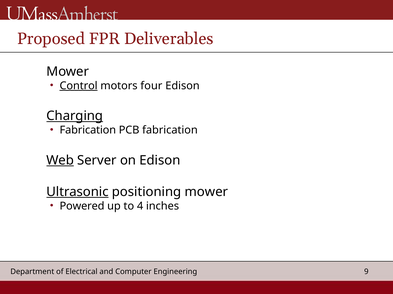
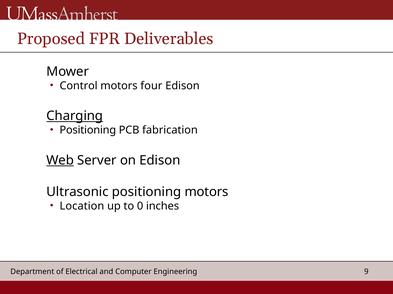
Control underline: present -> none
Fabrication at (88, 130): Fabrication -> Positioning
Ultrasonic underline: present -> none
positioning mower: mower -> motors
Powered: Powered -> Location
4: 4 -> 0
